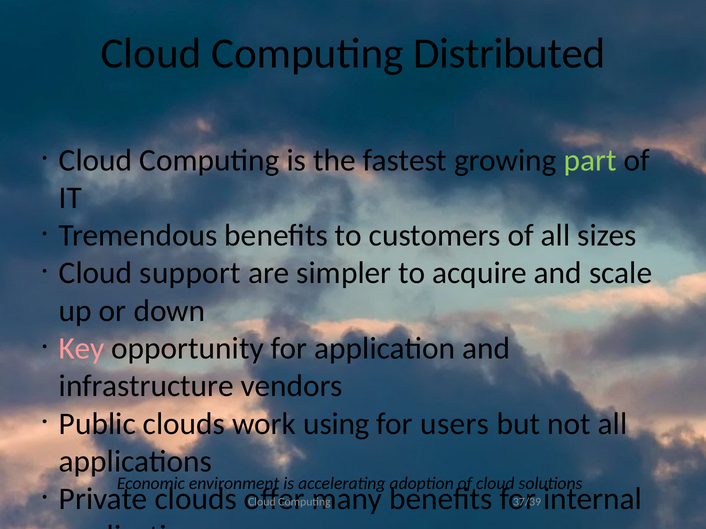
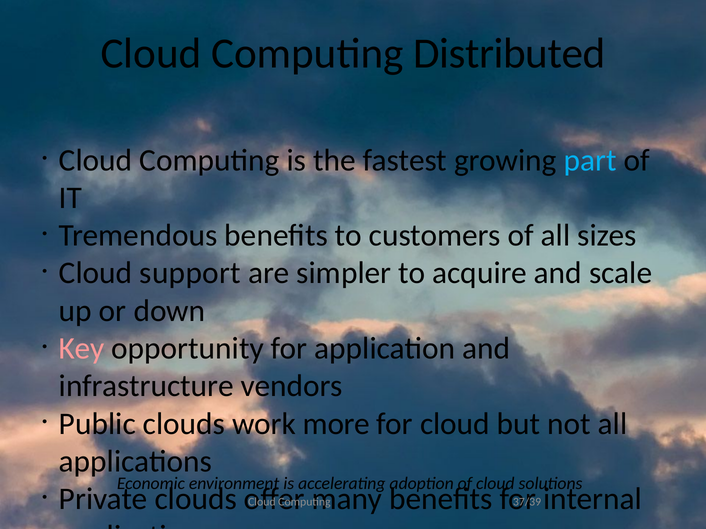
part colour: light green -> light blue
using: using -> more
for users: users -> cloud
